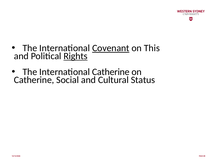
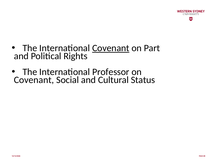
This: This -> Part
Rights underline: present -> none
International Catherine: Catherine -> Professor
Catherine at (34, 80): Catherine -> Covenant
